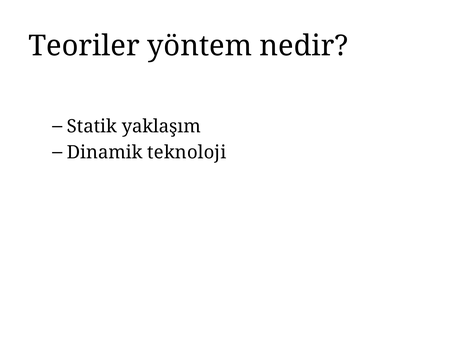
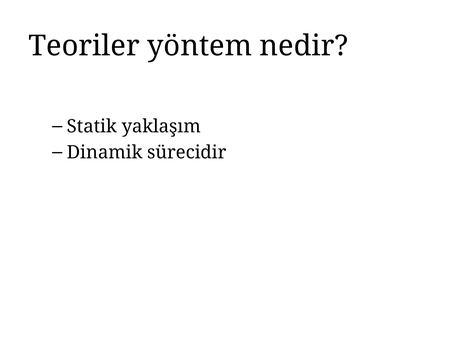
teknoloji: teknoloji -> sürecidir
